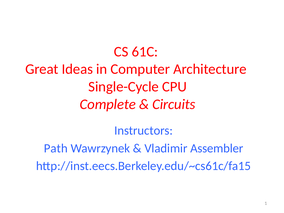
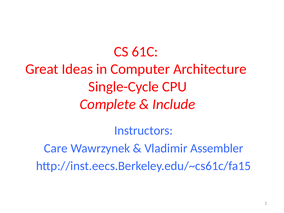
Circuits: Circuits -> Include
Path: Path -> Care
